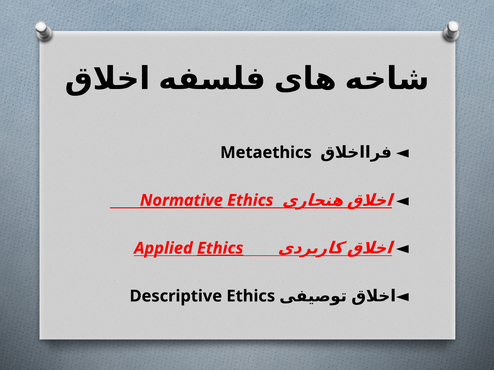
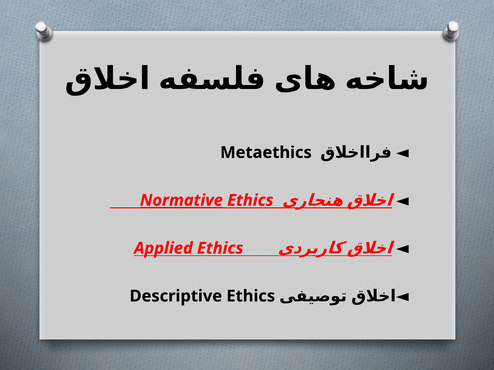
Ethics at (220, 249) underline: present -> none
